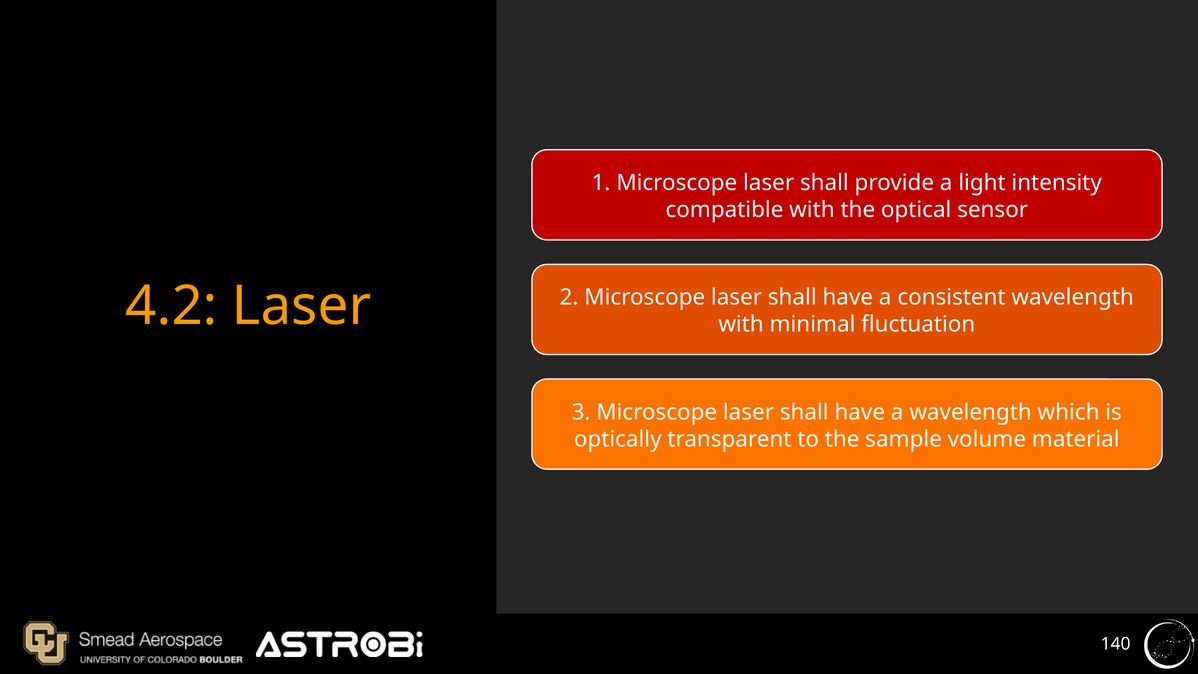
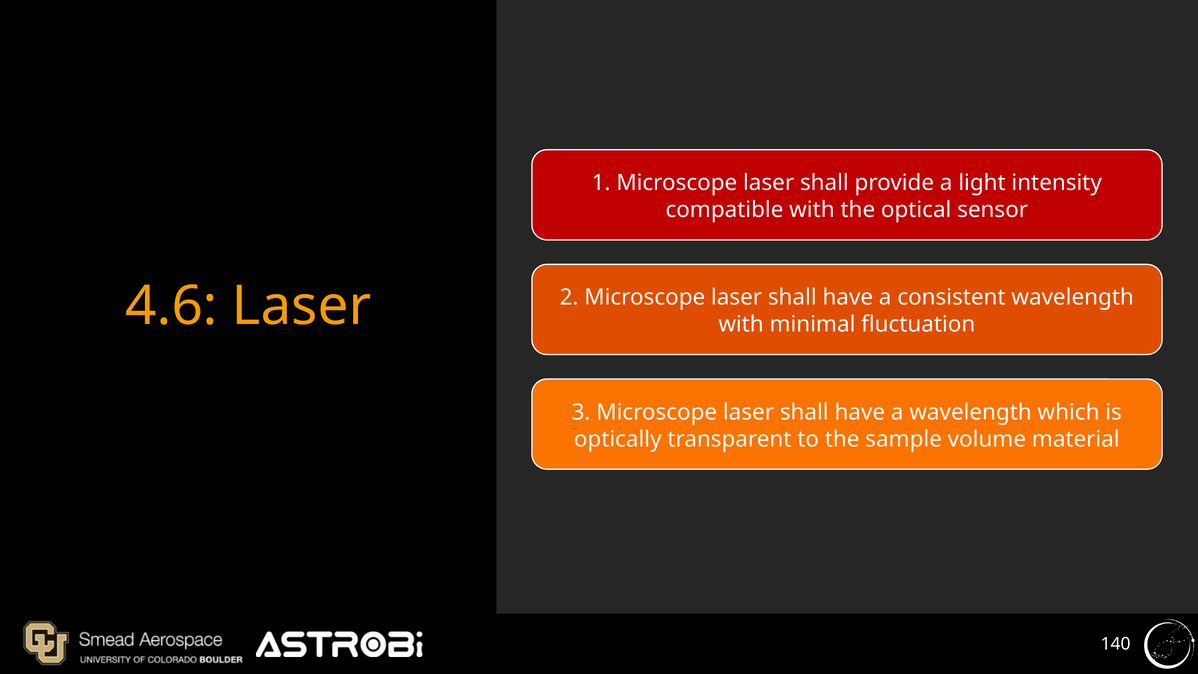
4.2: 4.2 -> 4.6
